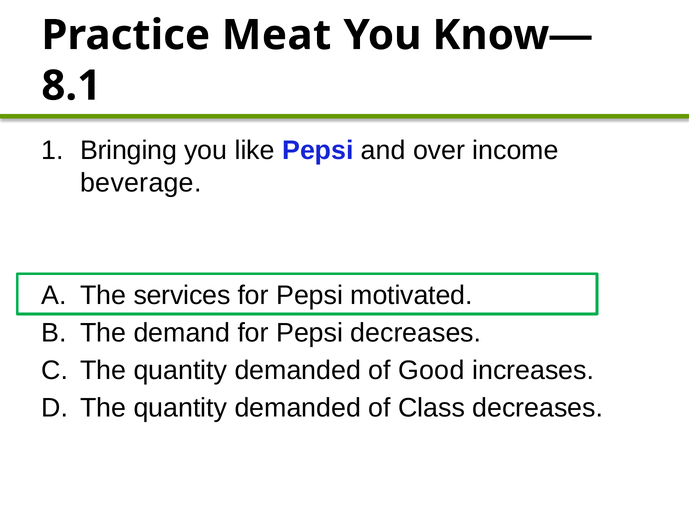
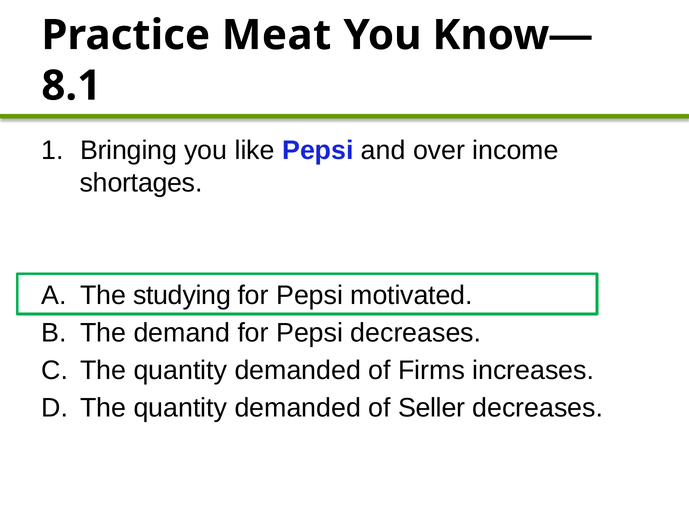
beverage: beverage -> shortages
services: services -> studying
Good: Good -> Firms
Class: Class -> Seller
